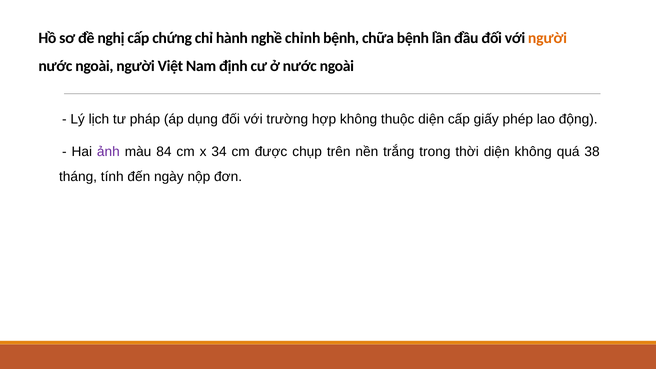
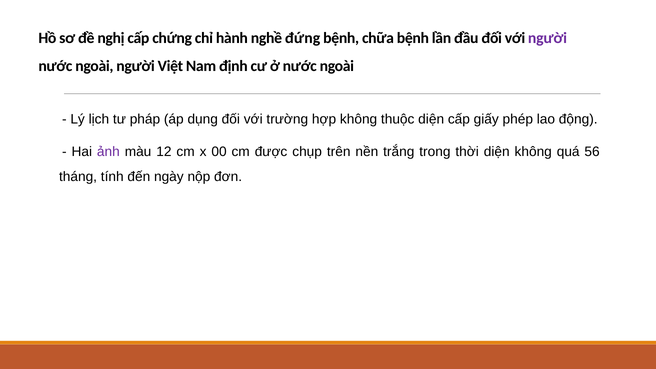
chỉnh: chỉnh -> đứng
người at (547, 38) colour: orange -> purple
84: 84 -> 12
34: 34 -> 00
38: 38 -> 56
